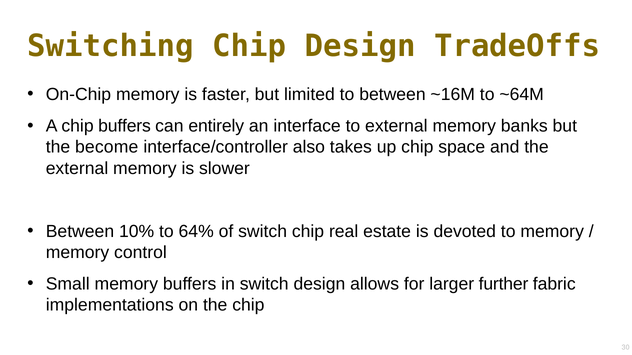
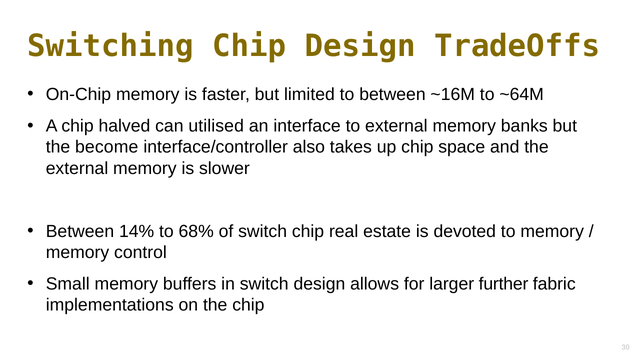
chip buffers: buffers -> halved
entirely: entirely -> utilised
10%: 10% -> 14%
64%: 64% -> 68%
